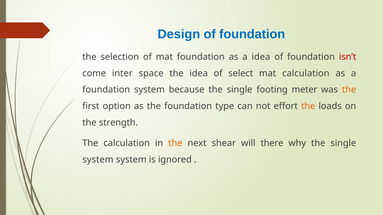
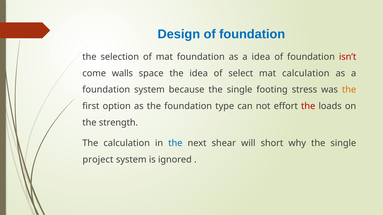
inter: inter -> walls
meter: meter -> stress
the at (308, 106) colour: orange -> red
the at (175, 143) colour: orange -> blue
there: there -> short
system at (98, 160): system -> project
